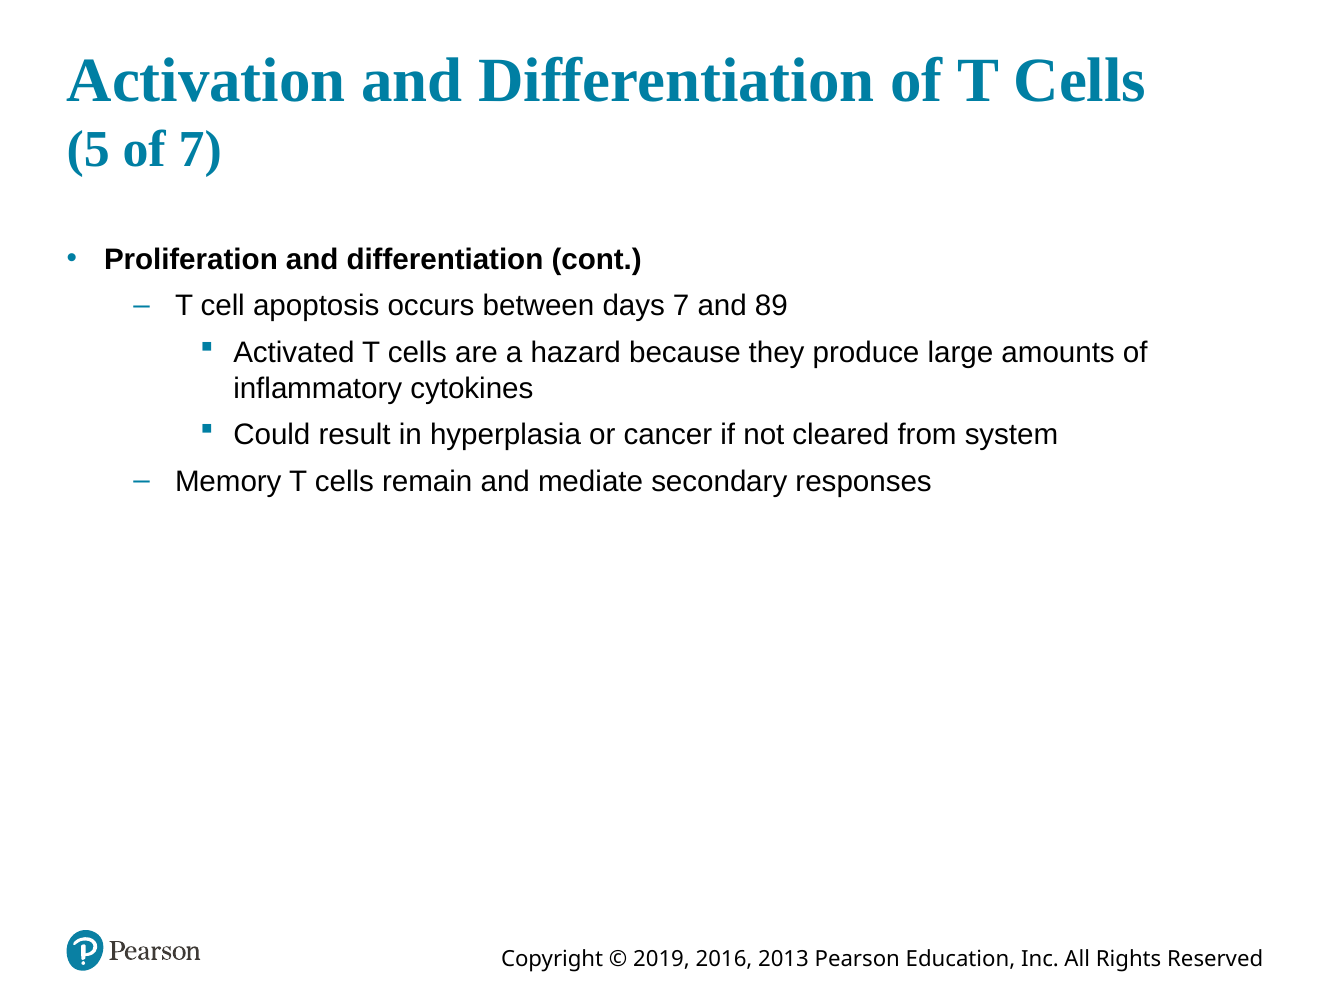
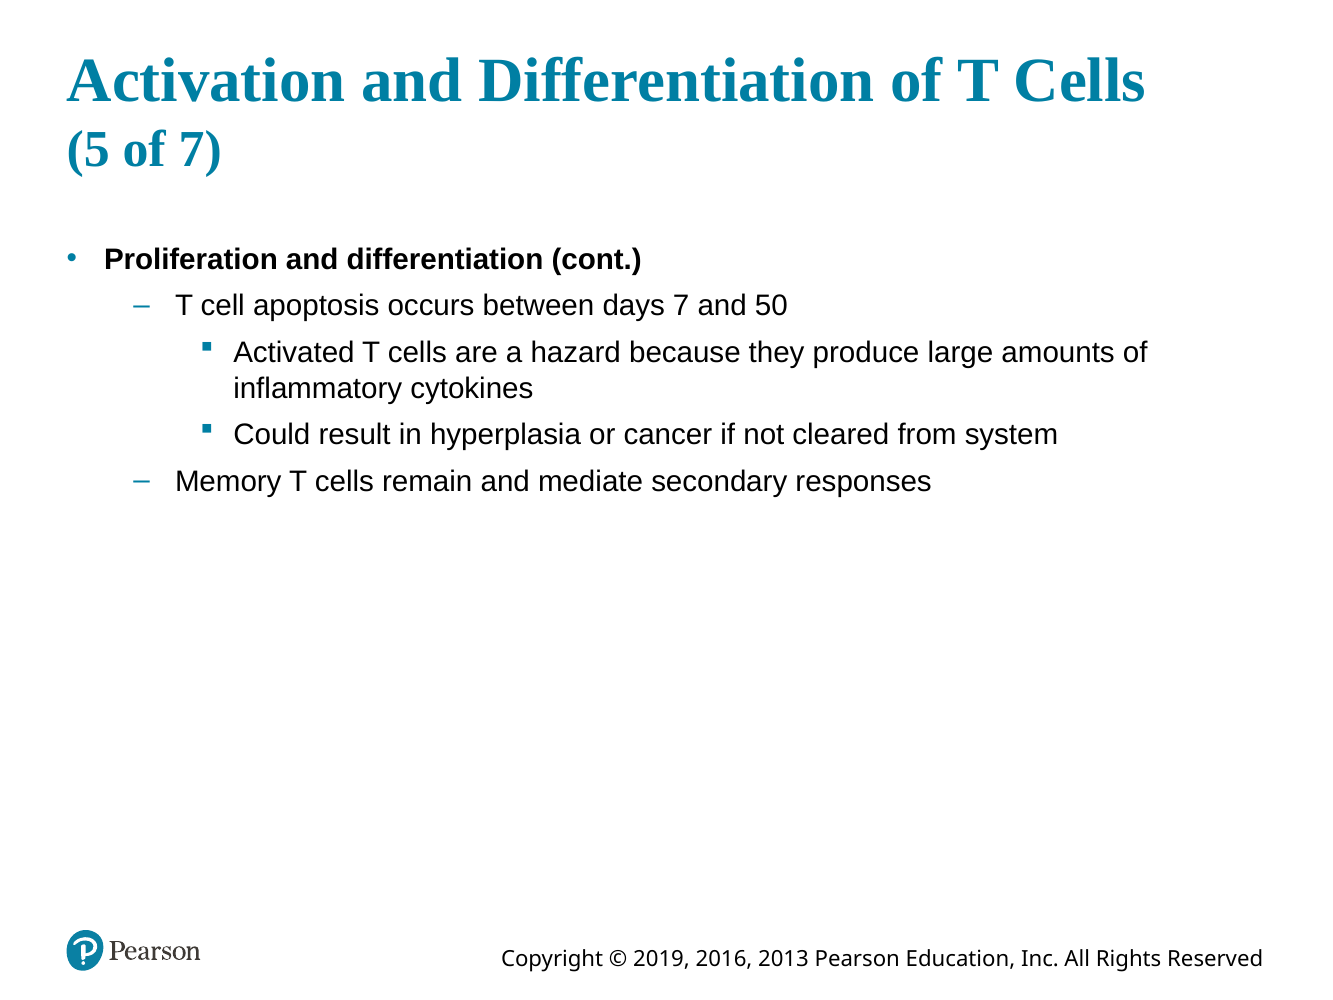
89: 89 -> 50
